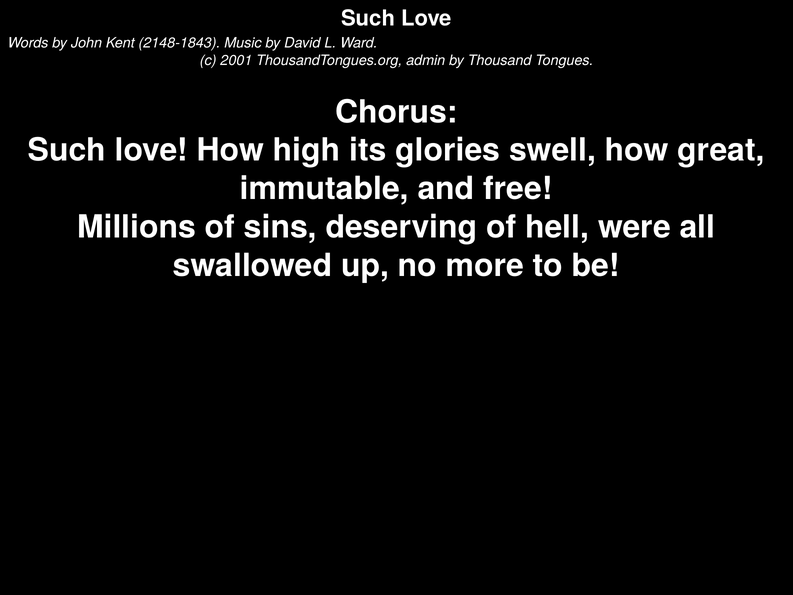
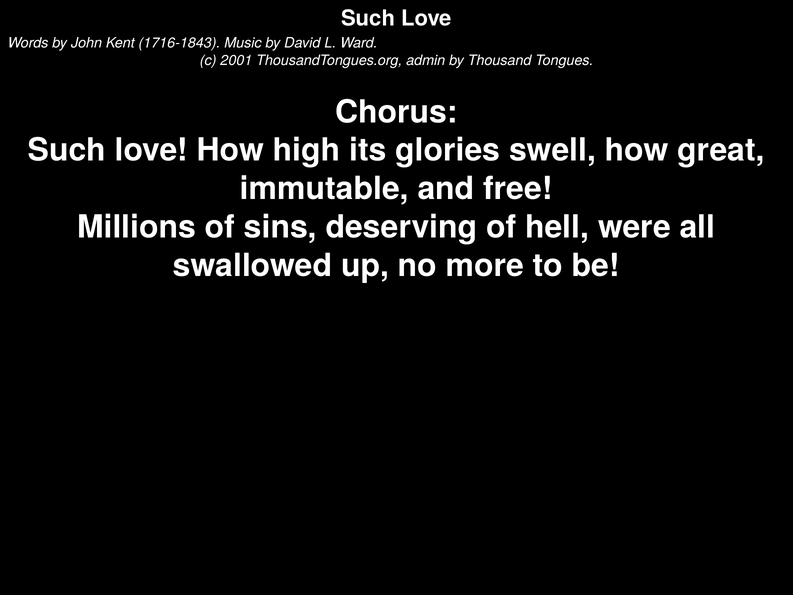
2148-1843: 2148-1843 -> 1716-1843
